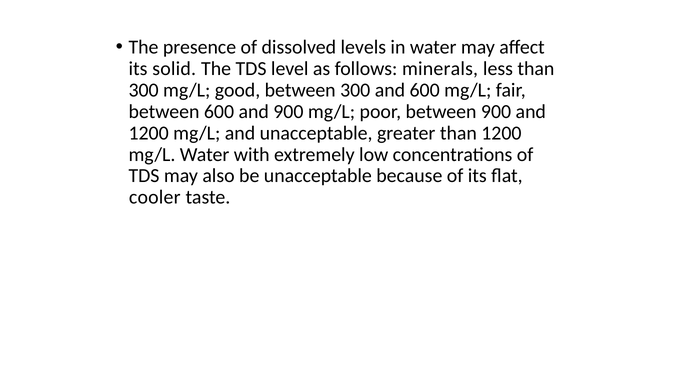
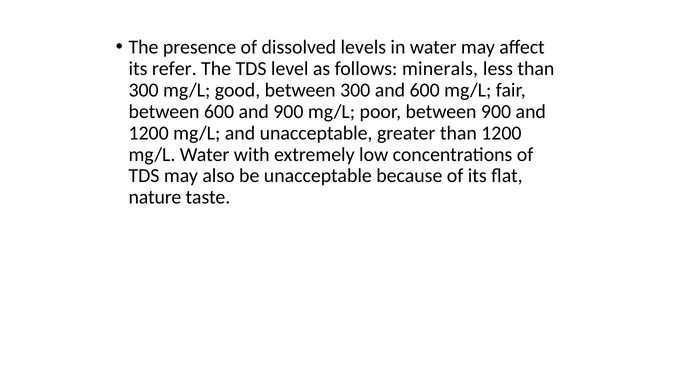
solid: solid -> refer
cooler: cooler -> nature
